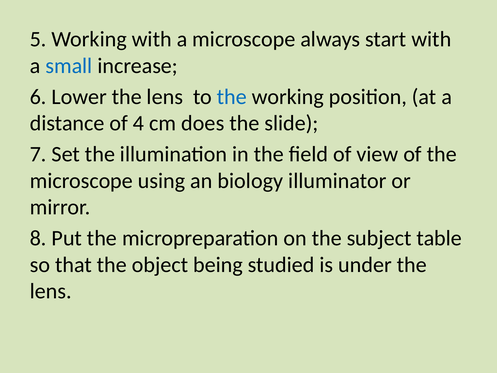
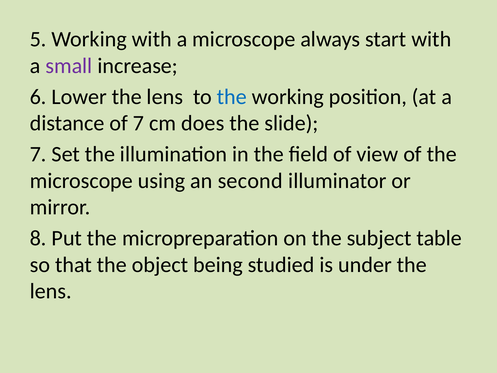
small colour: blue -> purple
of 4: 4 -> 7
biology: biology -> second
